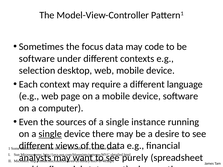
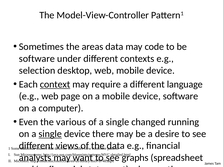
the focus: focus -> areas
context underline: none -> present
the sources: sources -> various
instance: instance -> changed
see purely: purely -> graphs
